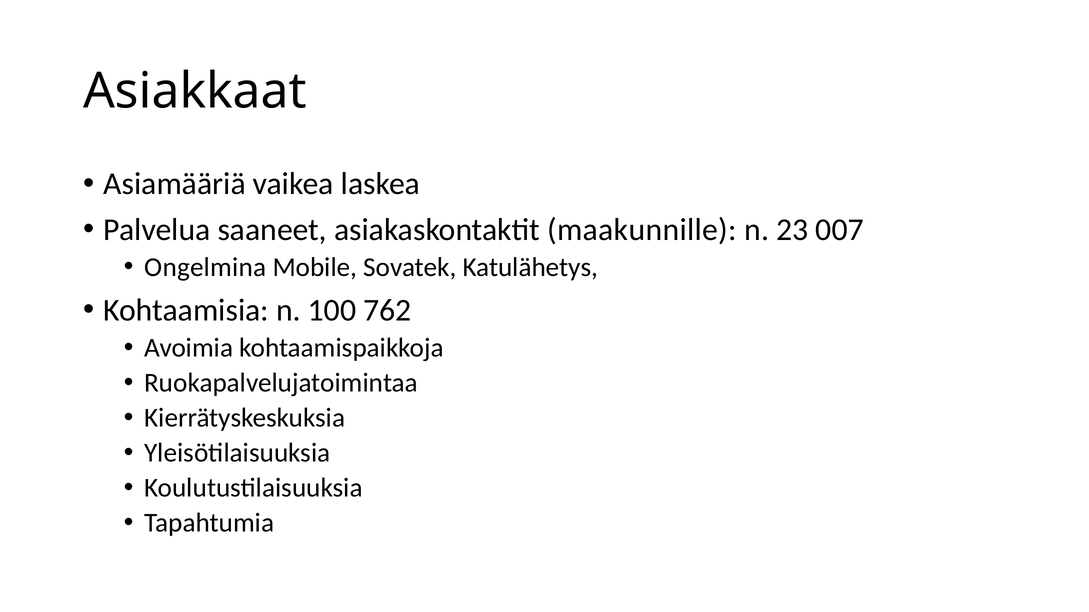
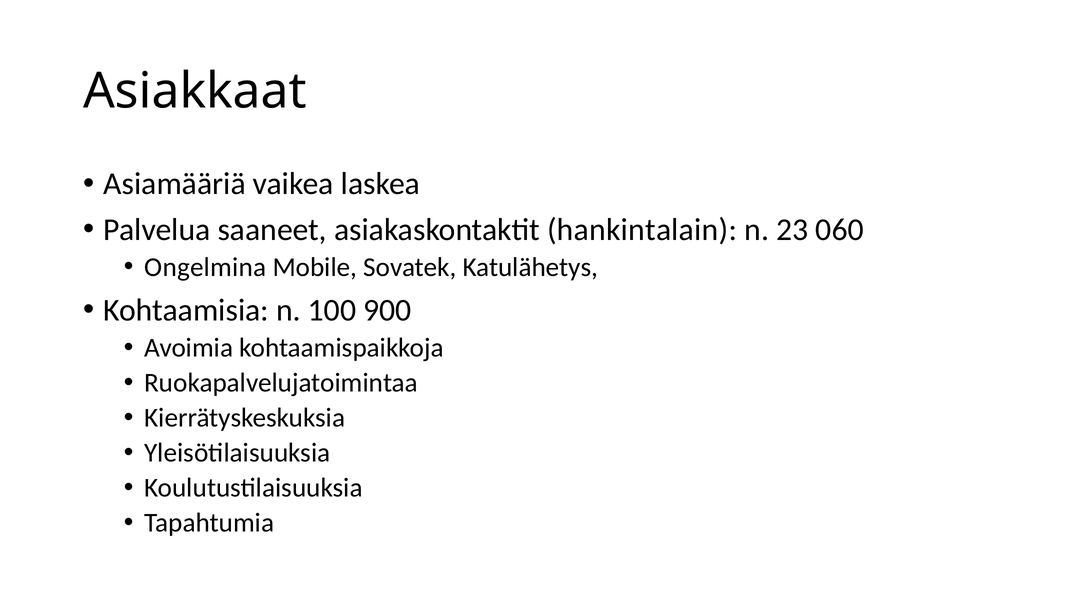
maakunnille: maakunnille -> hankintalain
007: 007 -> 060
762: 762 -> 900
